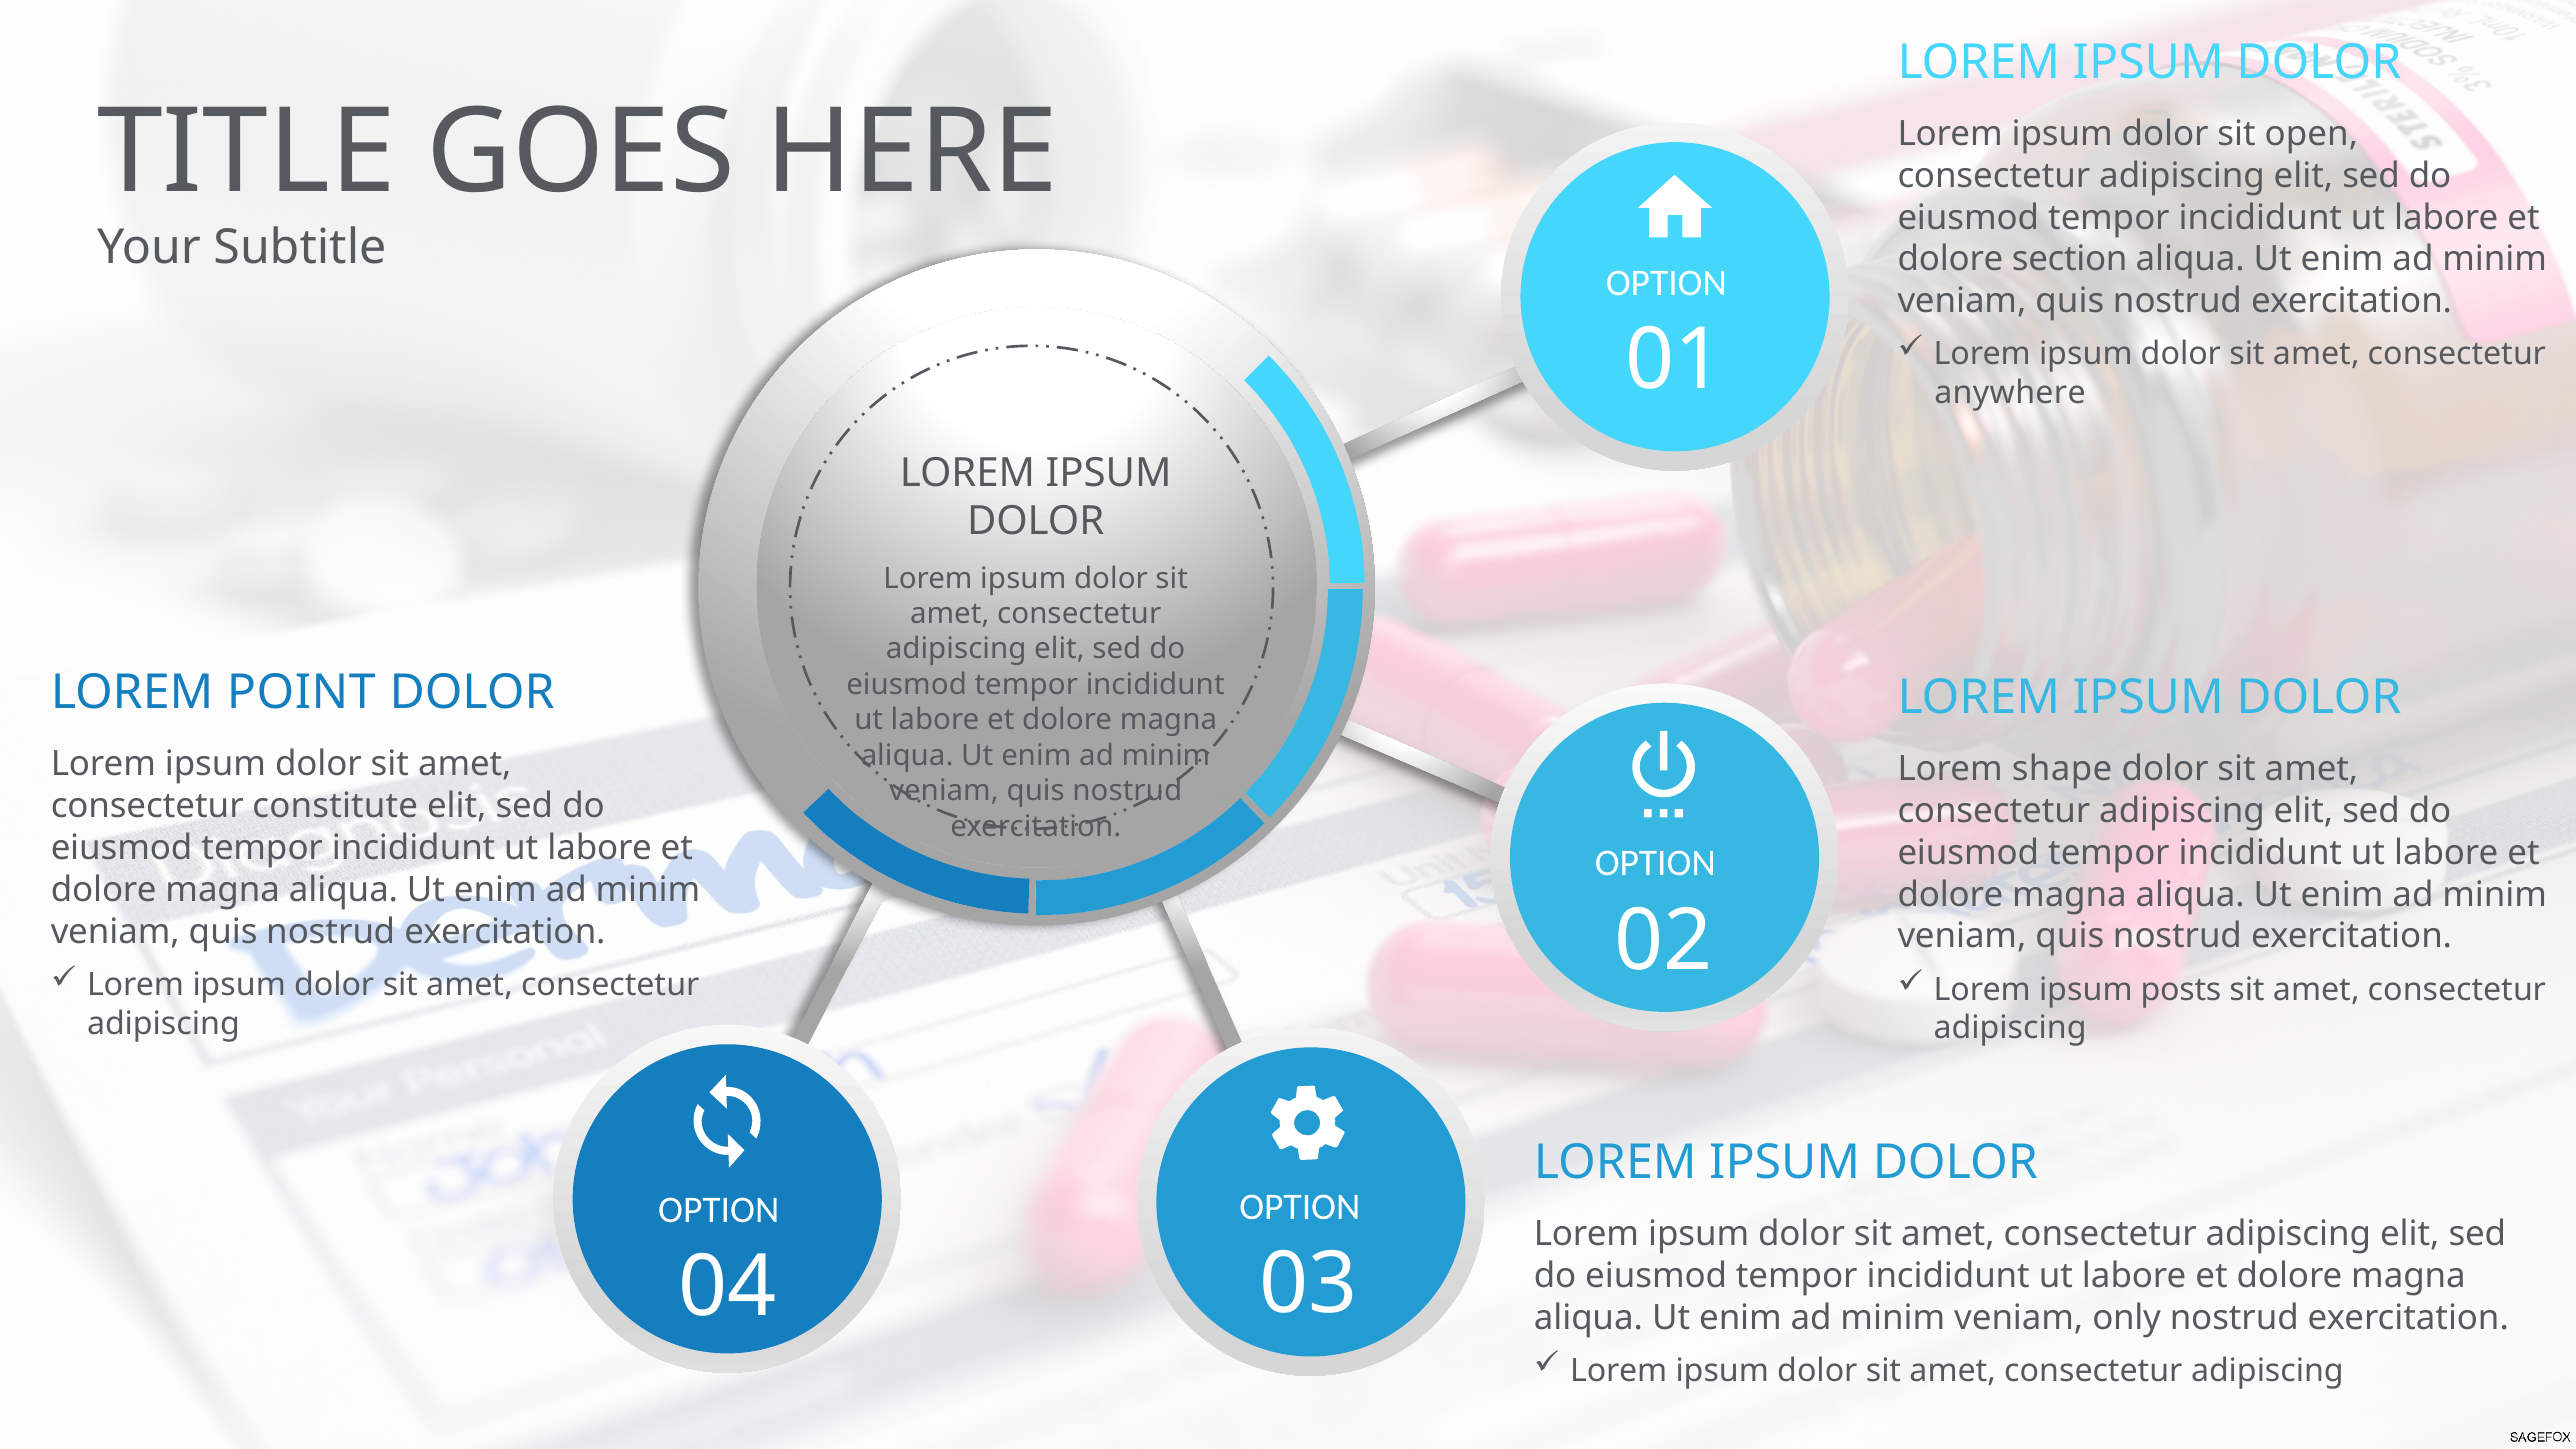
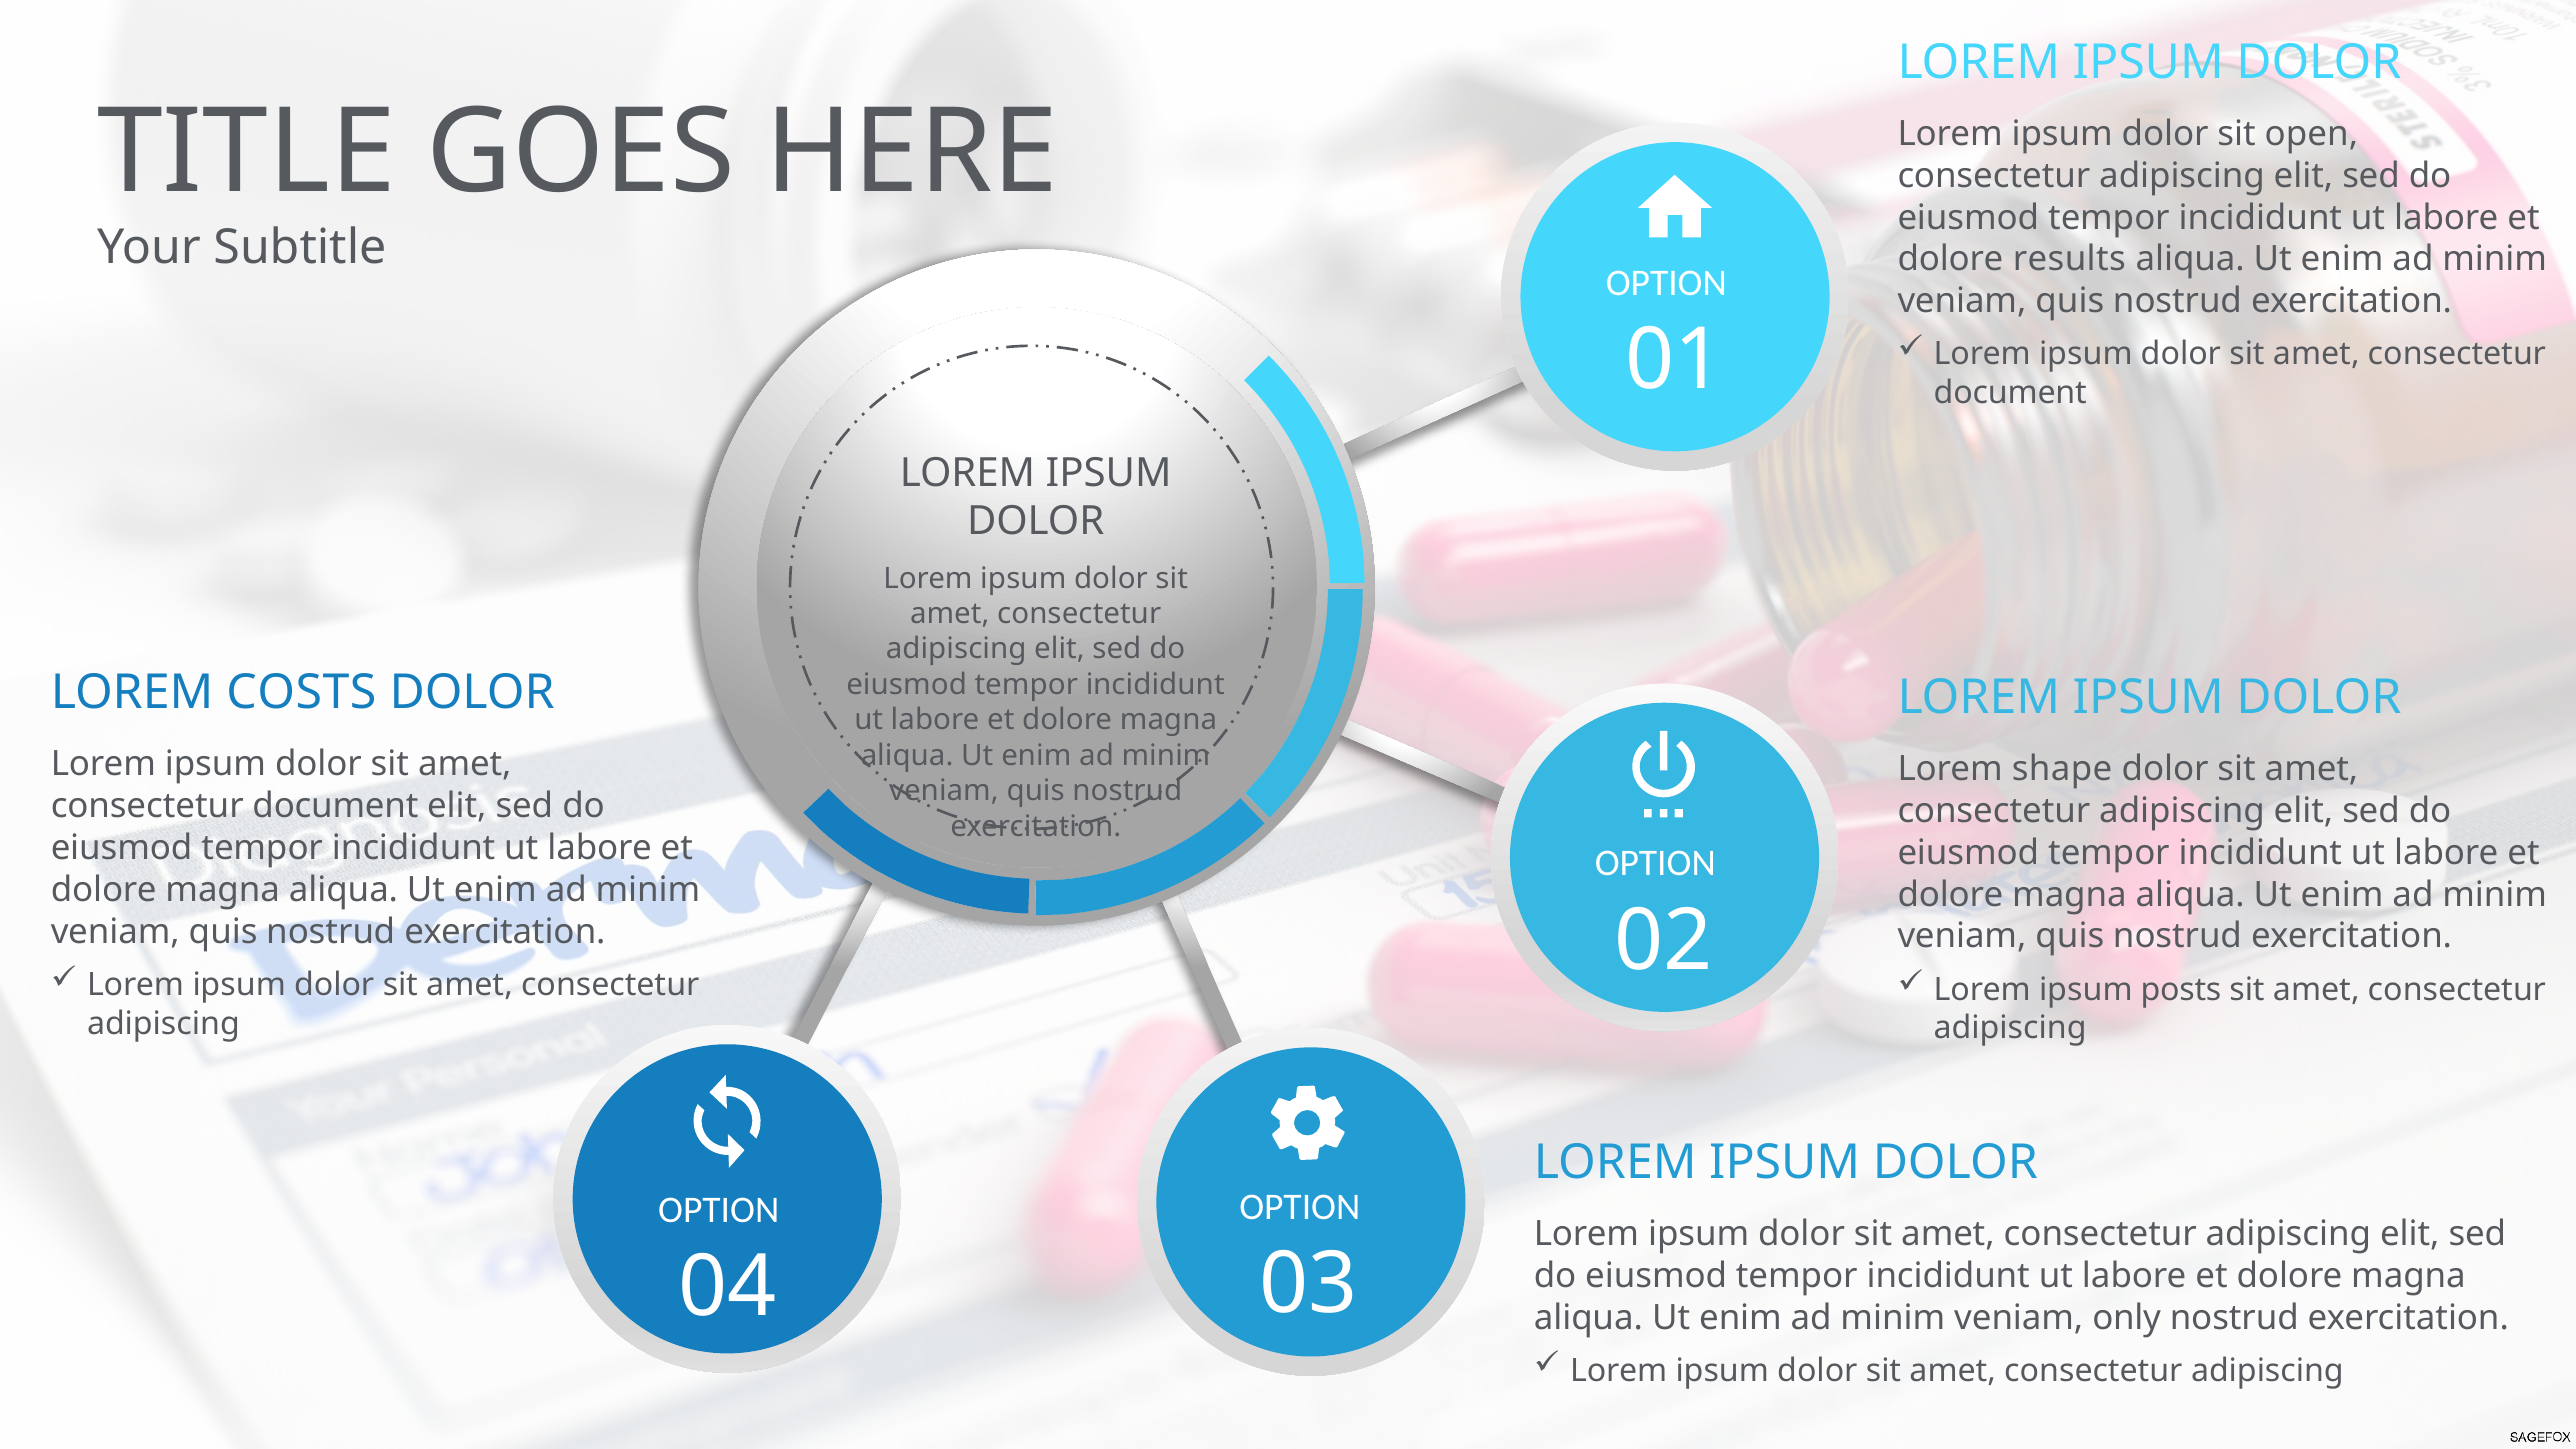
section: section -> results
anywhere at (2010, 393): anywhere -> document
POINT: POINT -> COSTS
constitute at (335, 806): constitute -> document
